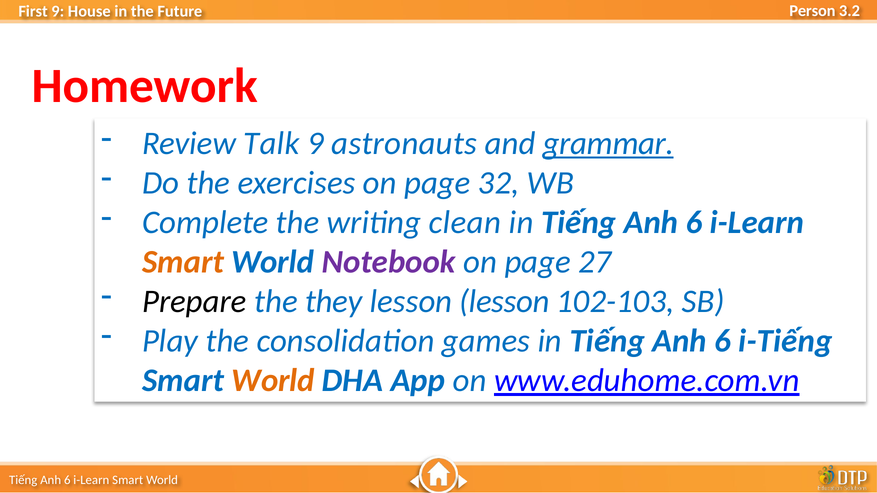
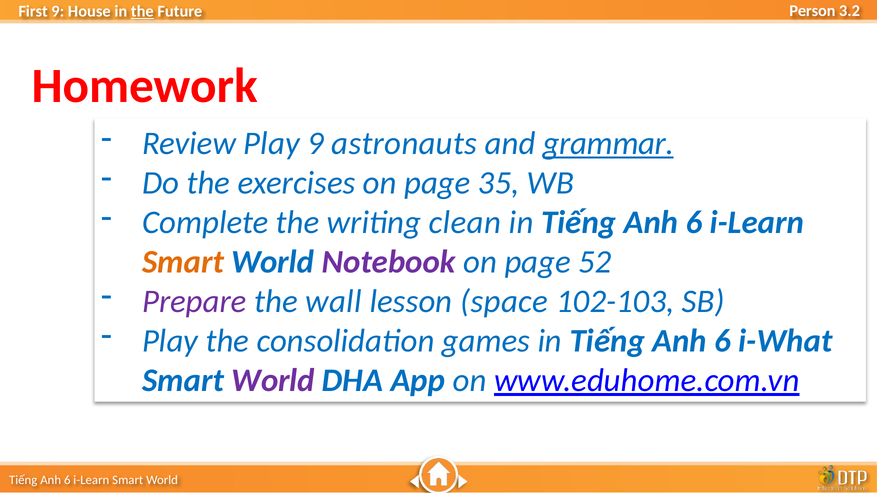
the at (142, 11) underline: none -> present
Review Talk: Talk -> Play
32: 32 -> 35
27: 27 -> 52
Prepare colour: black -> purple
they: they -> wall
lesson lesson: lesson -> space
i-Tiếng: i-Tiếng -> i-What
World at (273, 380) colour: orange -> purple
